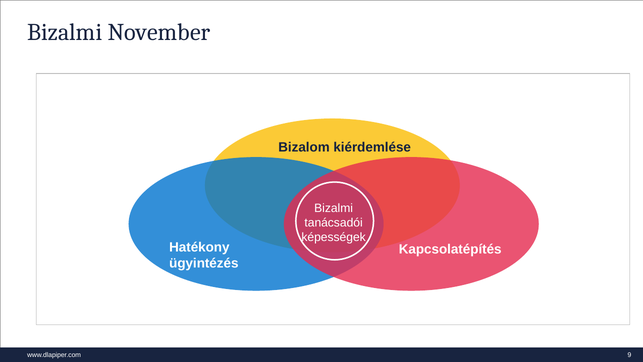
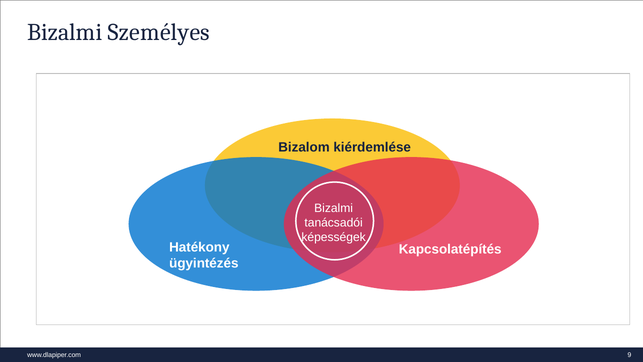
November: November -> Személyes
